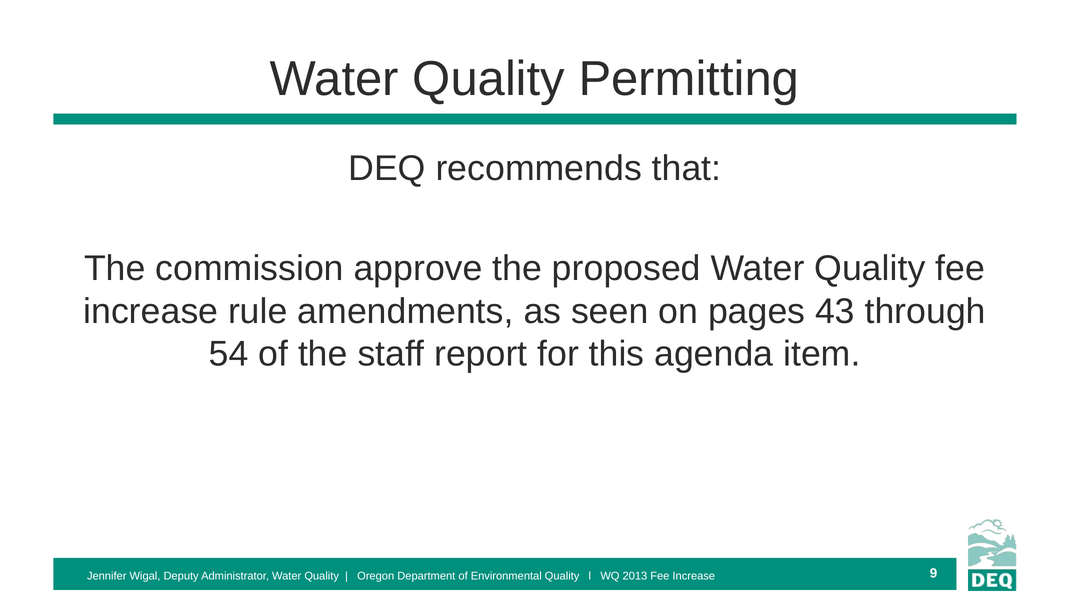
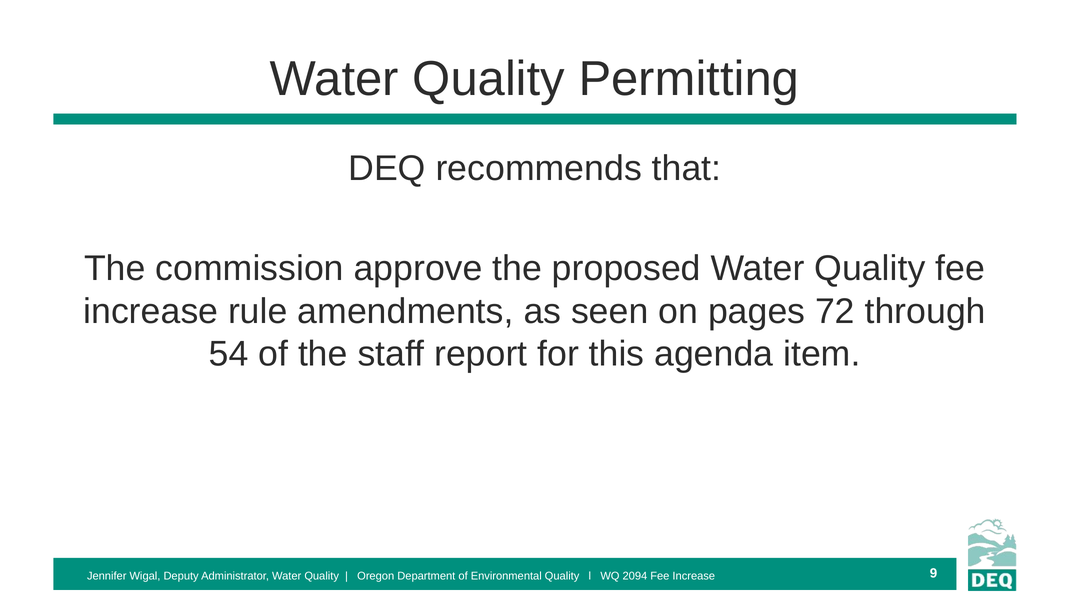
43: 43 -> 72
2013: 2013 -> 2094
